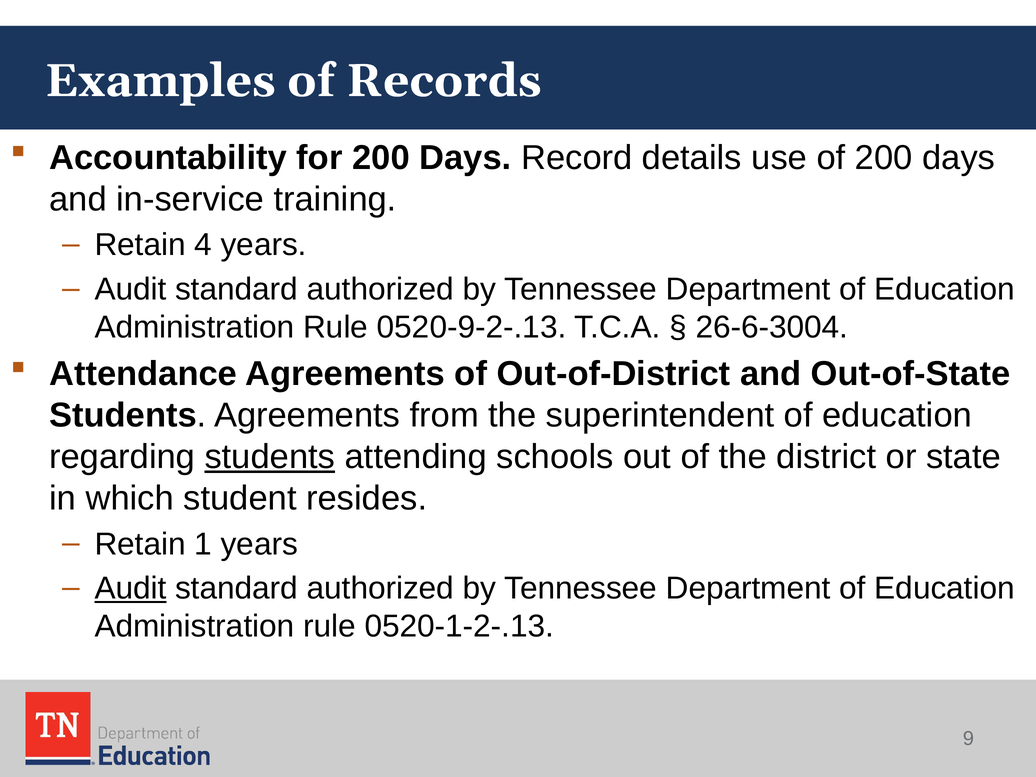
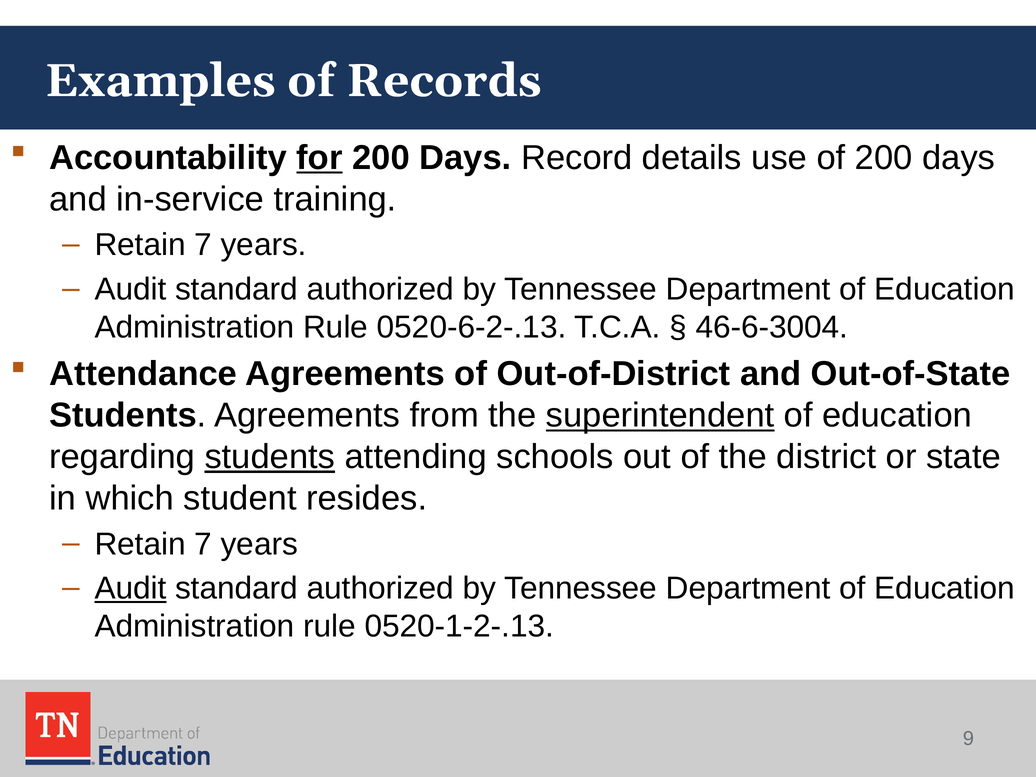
for underline: none -> present
4 at (203, 245): 4 -> 7
0520-9-2-.13: 0520-9-2-.13 -> 0520-6-2-.13
26-6-3004: 26-6-3004 -> 46-6-3004
superintendent underline: none -> present
1 at (203, 544): 1 -> 7
